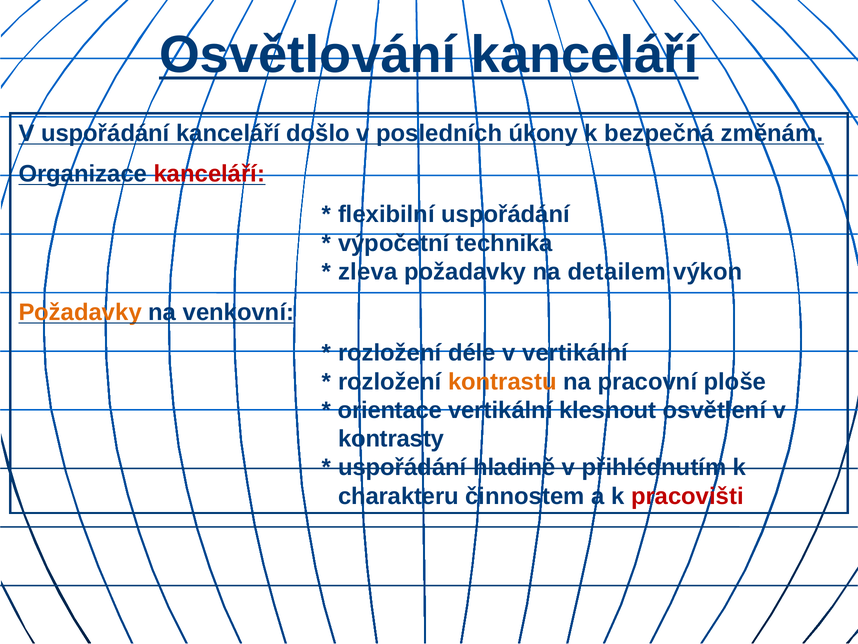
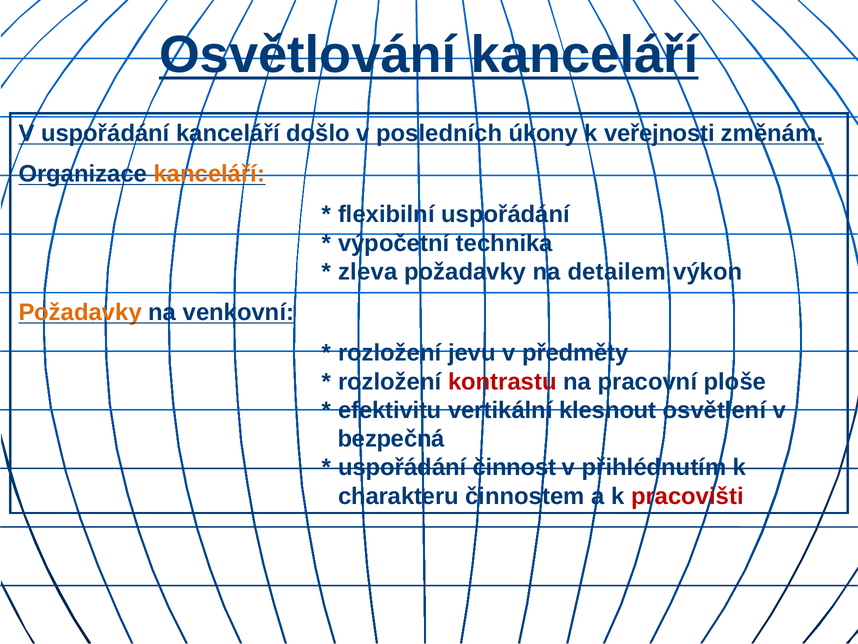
bezpečná: bezpečná -> veřejnosti
kanceláří at (209, 174) colour: red -> orange
déle: déle -> jevu
v vertikální: vertikální -> předměty
kontrastu colour: orange -> red
orientace: orientace -> efektivitu
kontrasty: kontrasty -> bezpečná
hladině: hladině -> činnost
